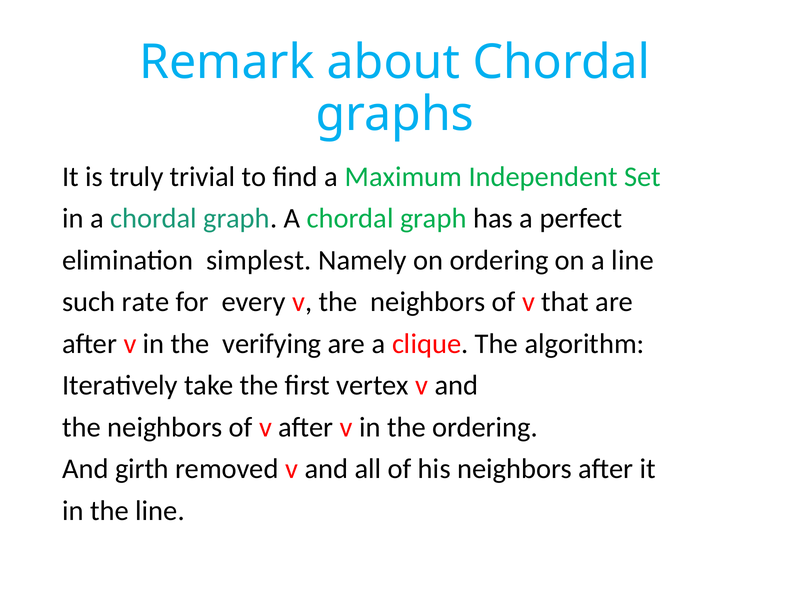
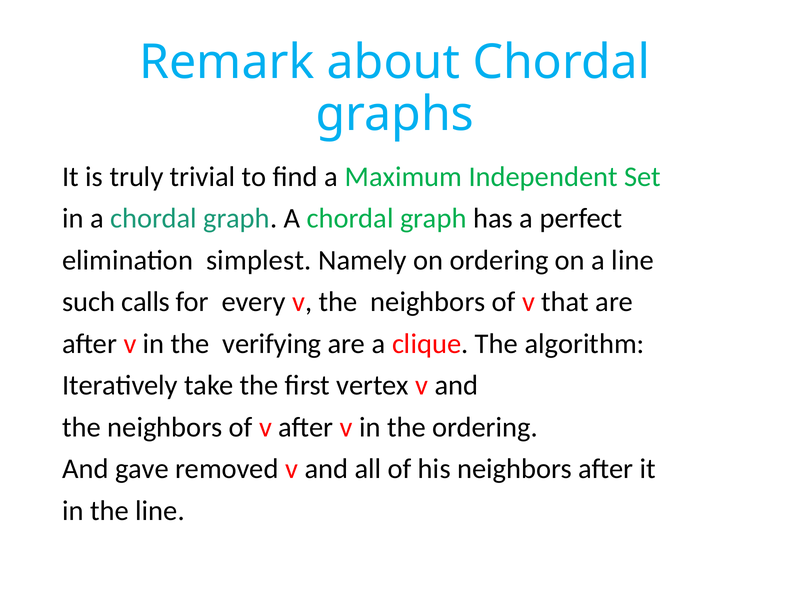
rate: rate -> calls
girth: girth -> gave
